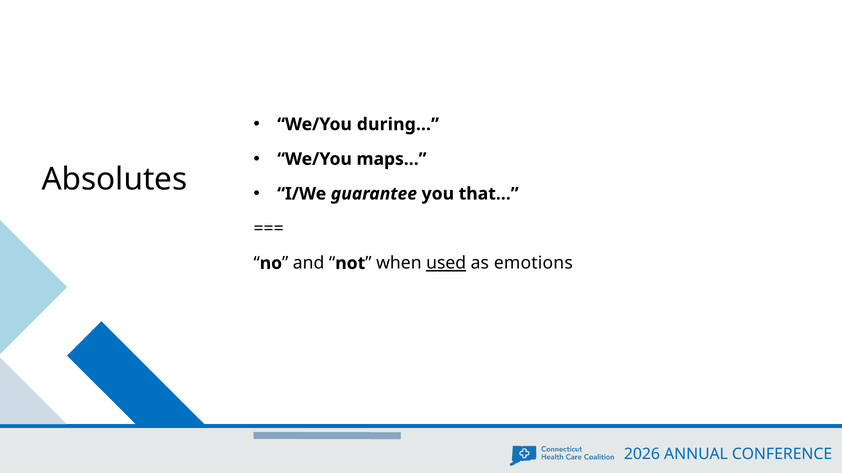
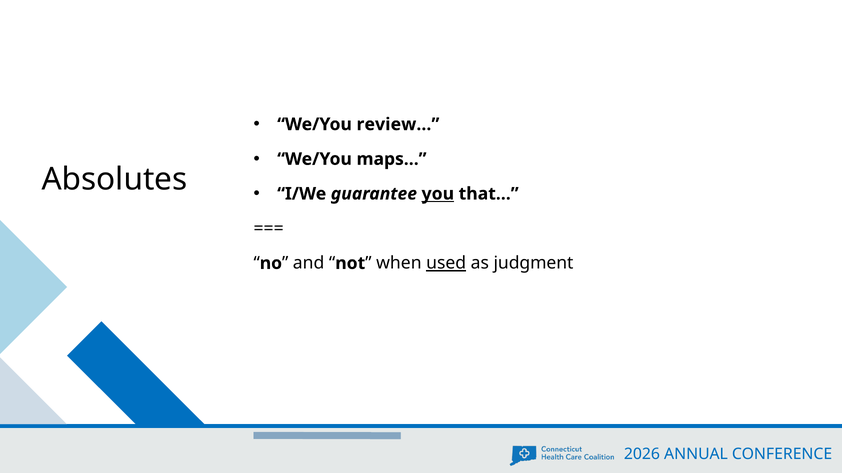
during…: during… -> review…
you underline: none -> present
emotions: emotions -> judgment
